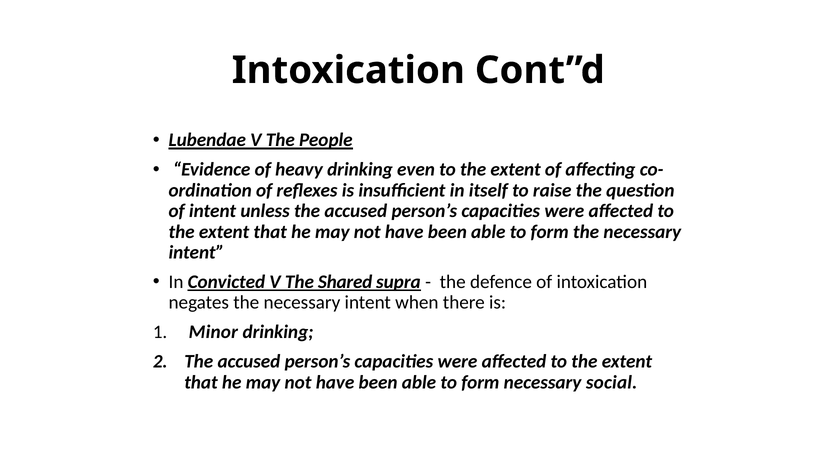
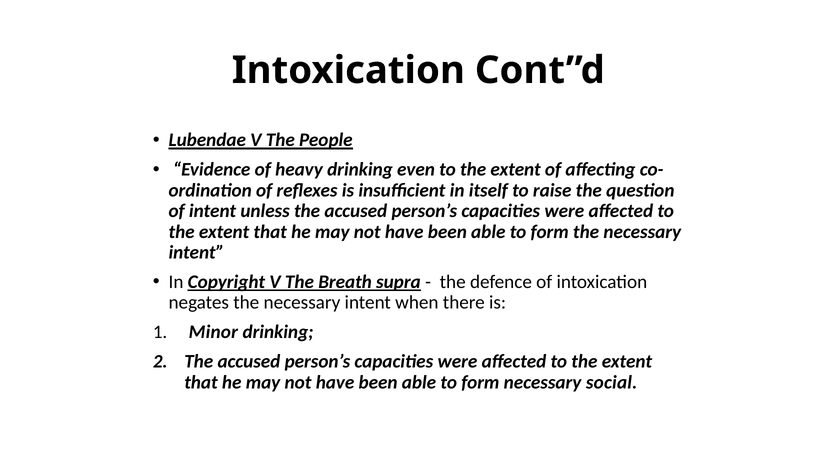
Convicted: Convicted -> Copyright
Shared: Shared -> Breath
